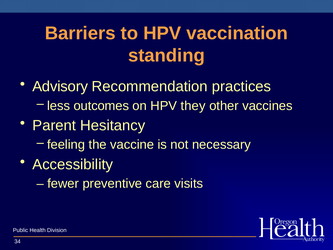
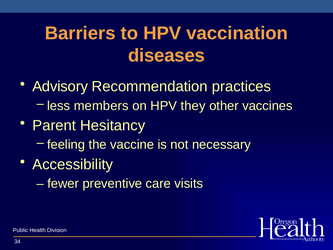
standing: standing -> diseases
outcomes: outcomes -> members
